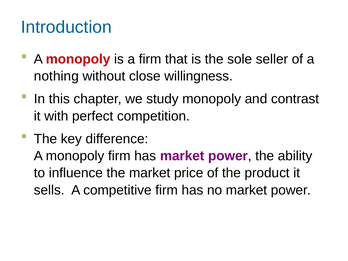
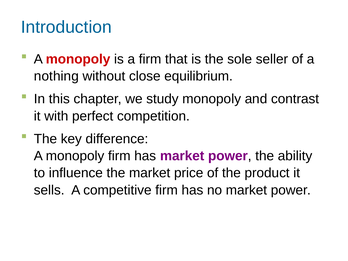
willingness: willingness -> equilibrium
